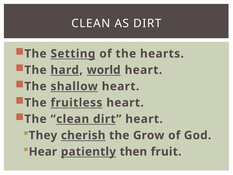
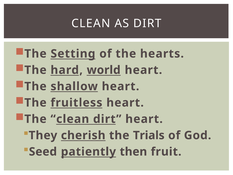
Grow: Grow -> Trials
Hear: Hear -> Seed
